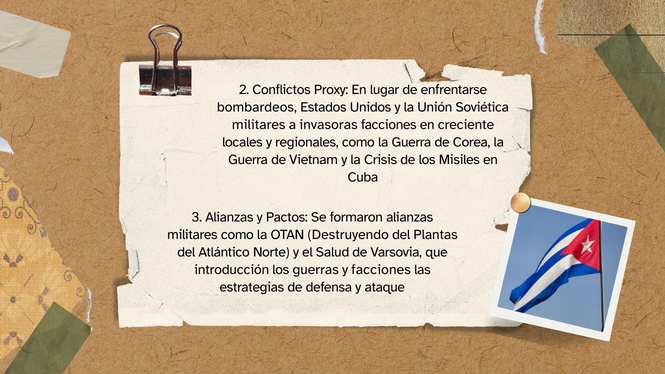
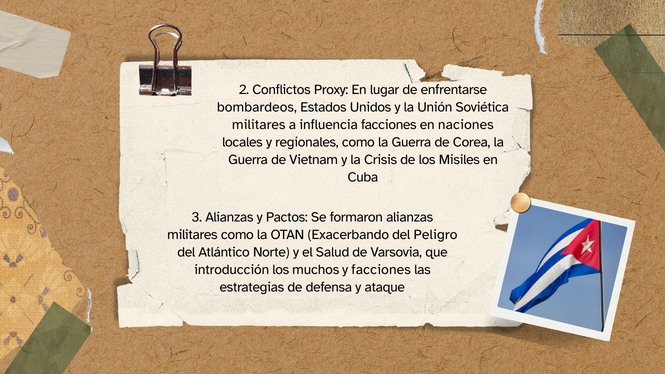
invasoras: invasoras -> influencia
creciente: creciente -> naciones
Destruyendo: Destruyendo -> Exacerbando
Plantas: Plantas -> Peligro
guerras: guerras -> muchos
